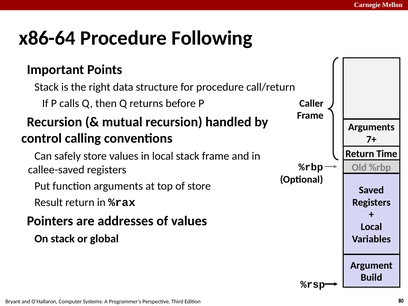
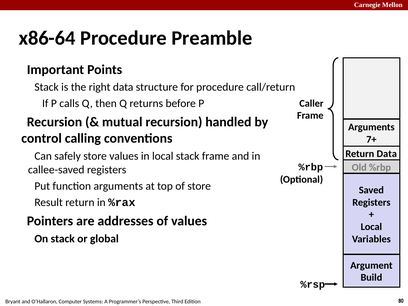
Following: Following -> Preamble
Return Time: Time -> Data
